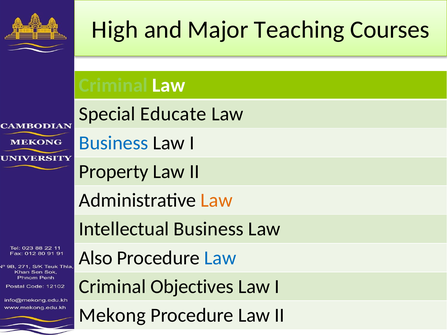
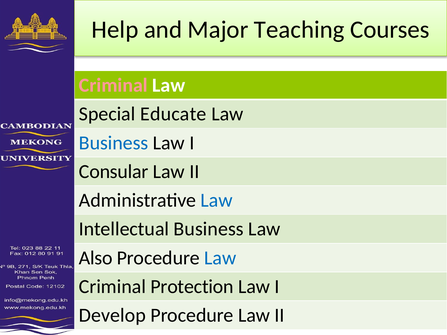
High: High -> Help
Criminal at (113, 85) colour: light green -> pink
Property: Property -> Consular
Law at (217, 200) colour: orange -> blue
Objectives: Objectives -> Protection
Mekong: Mekong -> Develop
